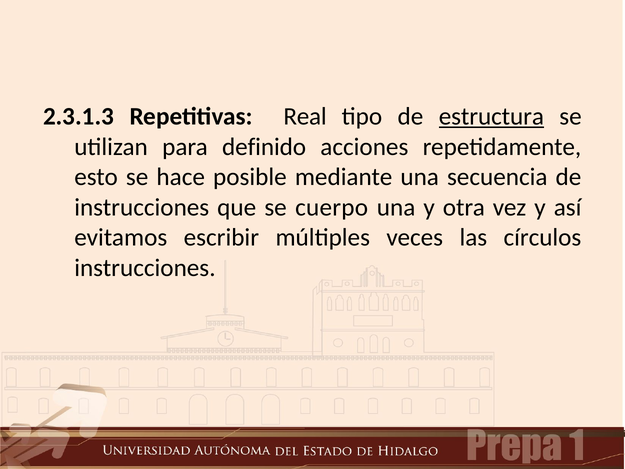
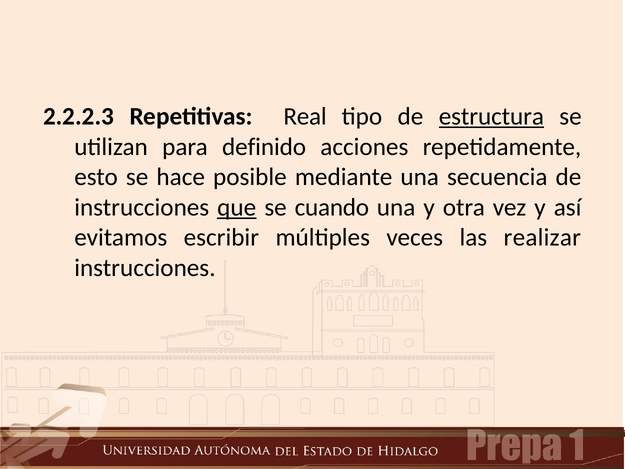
2.3.1.3: 2.3.1.3 -> 2.2.2.3
que underline: none -> present
cuerpo: cuerpo -> cuando
círculos: círculos -> realizar
